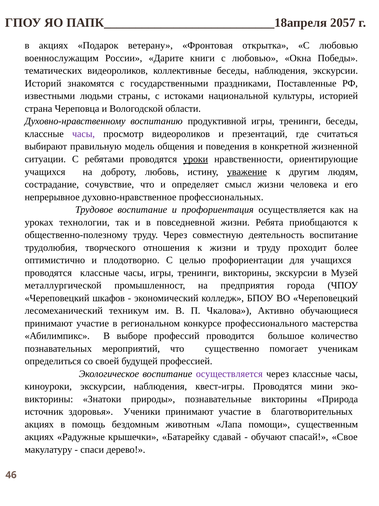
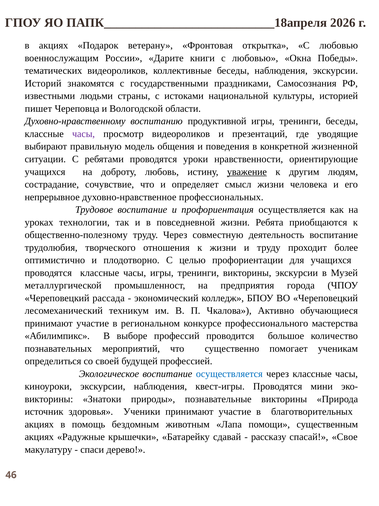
2057: 2057 -> 2026
Поставленные: Поставленные -> Самосознания
страна: страна -> пишет
считаться: считаться -> уводящие
уроки underline: present -> none
шкафов: шкафов -> рассада
осуществляется at (229, 373) colour: purple -> blue
обучают: обучают -> рассказу
